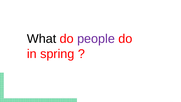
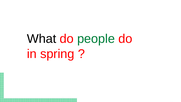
people colour: purple -> green
